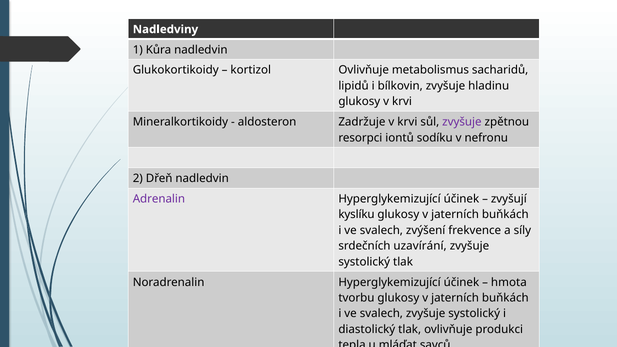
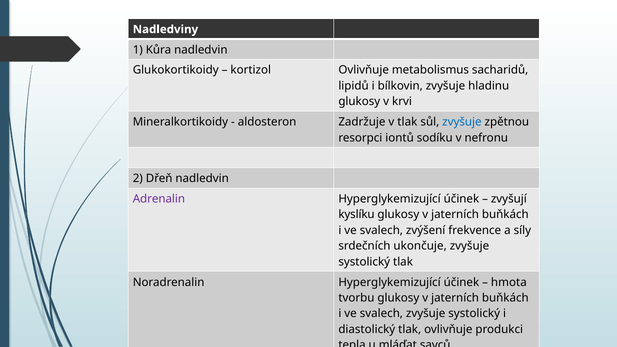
Zadržuje v krvi: krvi -> tlak
zvyšuje at (462, 122) colour: purple -> blue
uzavírání: uzavírání -> ukončuje
